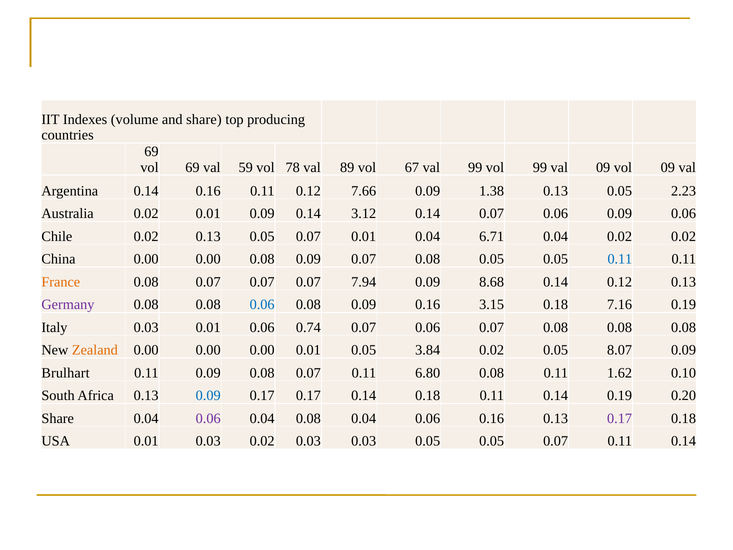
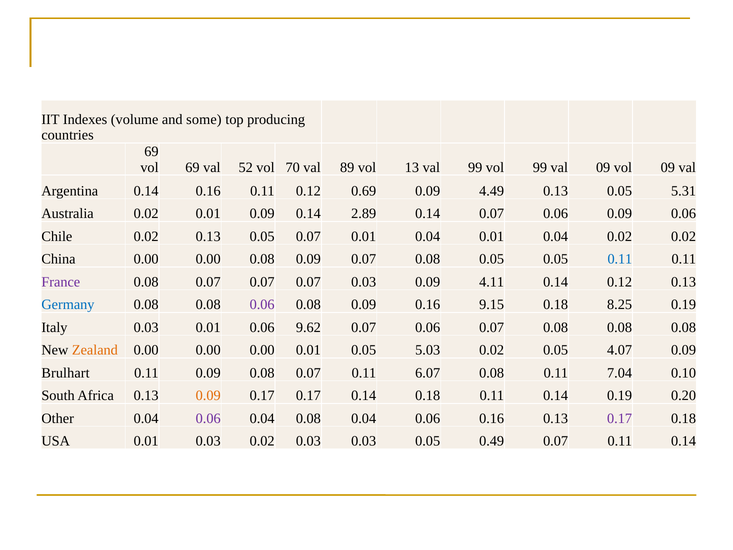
and share: share -> some
59: 59 -> 52
78: 78 -> 70
67: 67 -> 13
7.66: 7.66 -> 0.69
1.38: 1.38 -> 4.49
2.23: 2.23 -> 5.31
3.12: 3.12 -> 2.89
0.04 6.71: 6.71 -> 0.01
France colour: orange -> purple
0.07 7.94: 7.94 -> 0.03
8.68: 8.68 -> 4.11
Germany colour: purple -> blue
0.06 at (262, 305) colour: blue -> purple
3.15: 3.15 -> 9.15
7.16: 7.16 -> 8.25
0.74: 0.74 -> 9.62
3.84: 3.84 -> 5.03
8.07: 8.07 -> 4.07
6.80: 6.80 -> 6.07
1.62: 1.62 -> 7.04
0.09 at (208, 396) colour: blue -> orange
Share at (58, 418): Share -> Other
0.03 0.05 0.05: 0.05 -> 0.49
